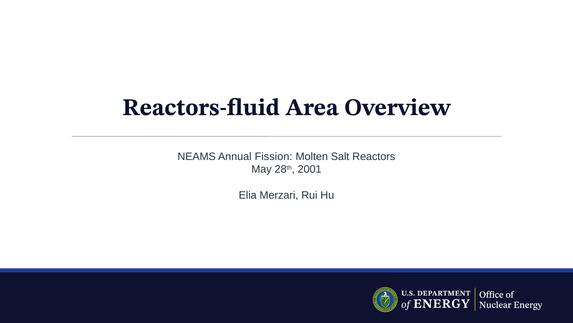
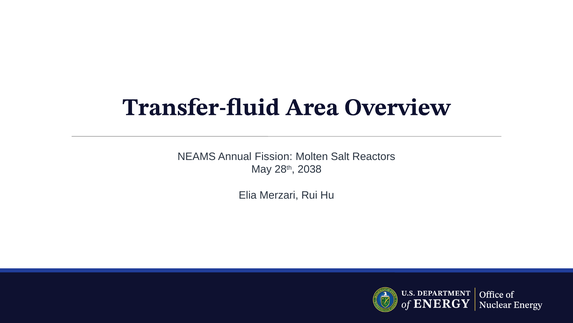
Reactors-fluid: Reactors-fluid -> Transfer-fluid
2001: 2001 -> 2038
